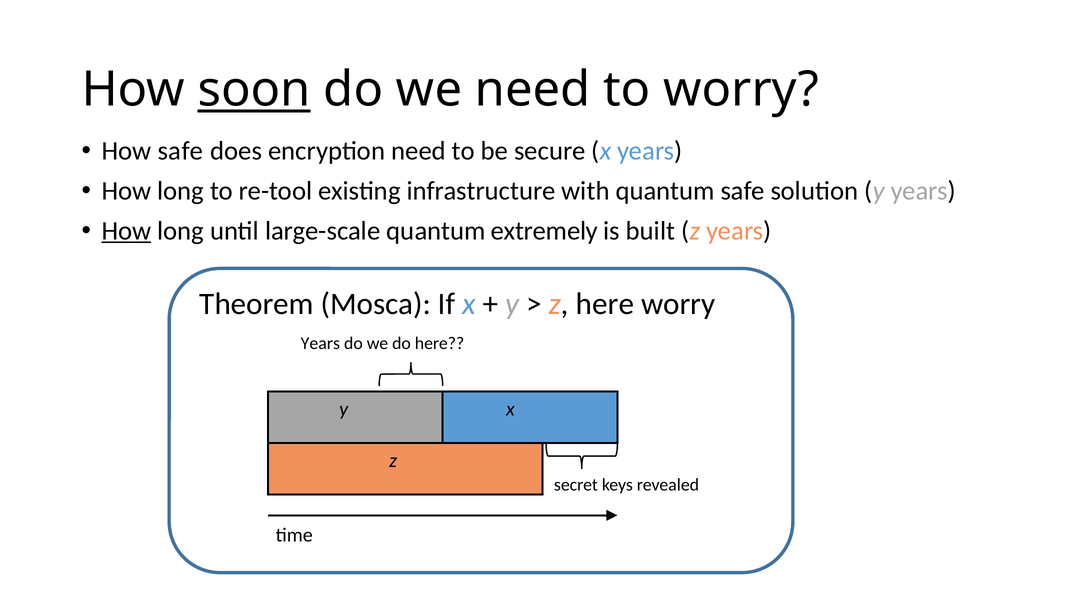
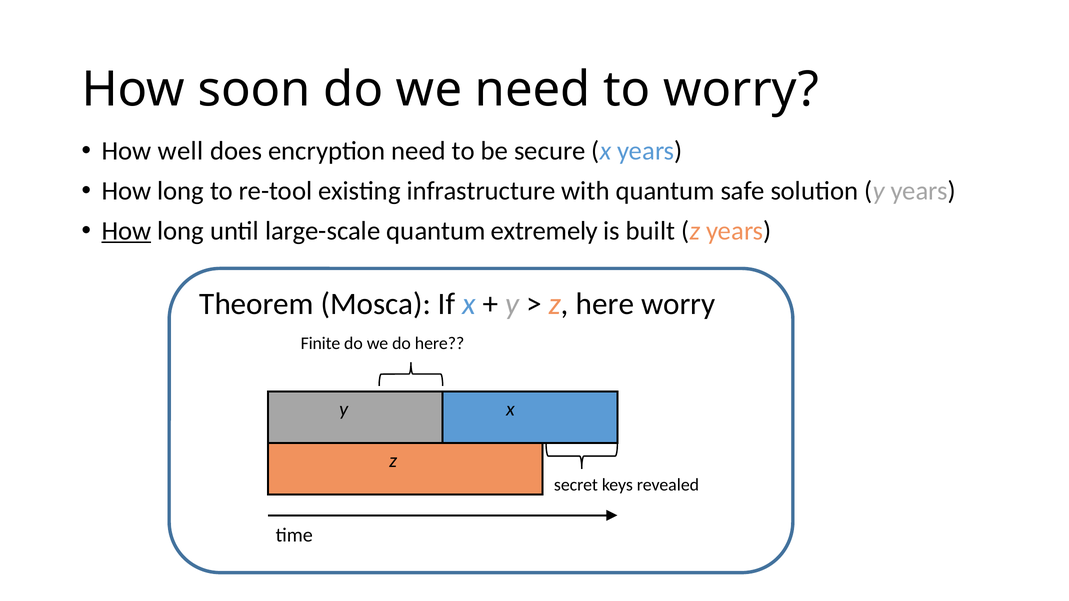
soon underline: present -> none
How safe: safe -> well
Years at (320, 344): Years -> Finite
